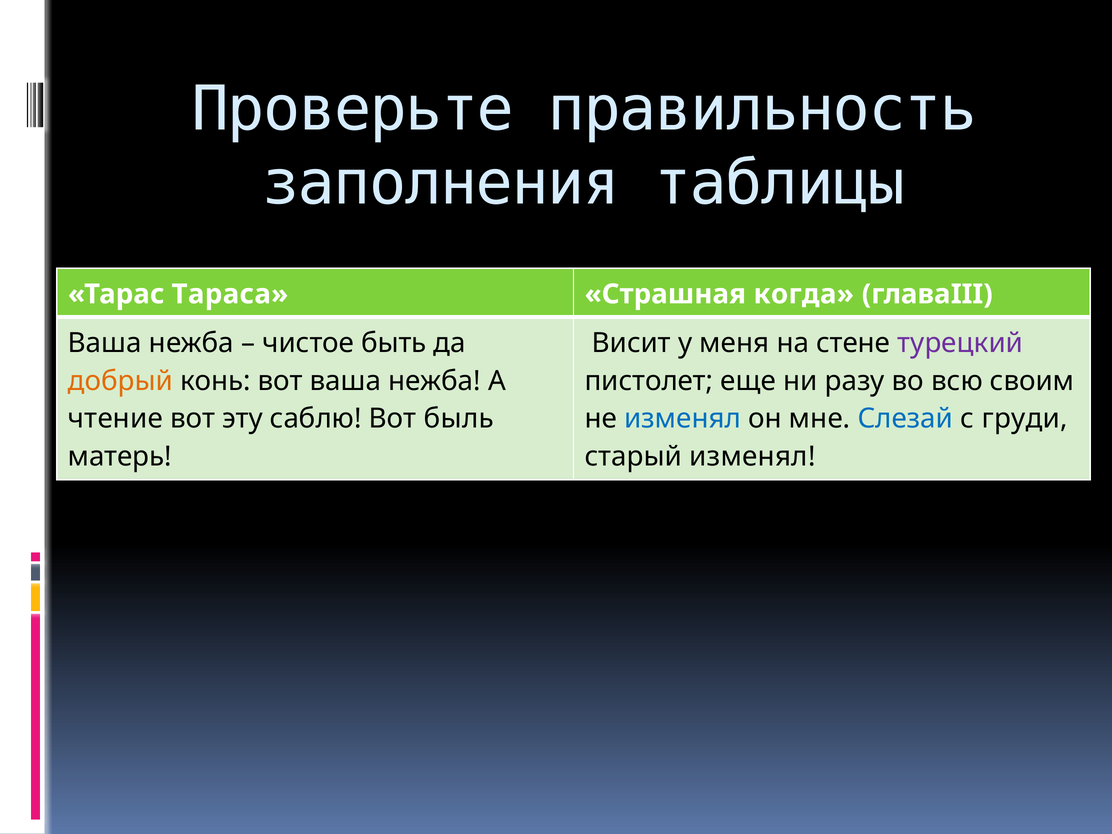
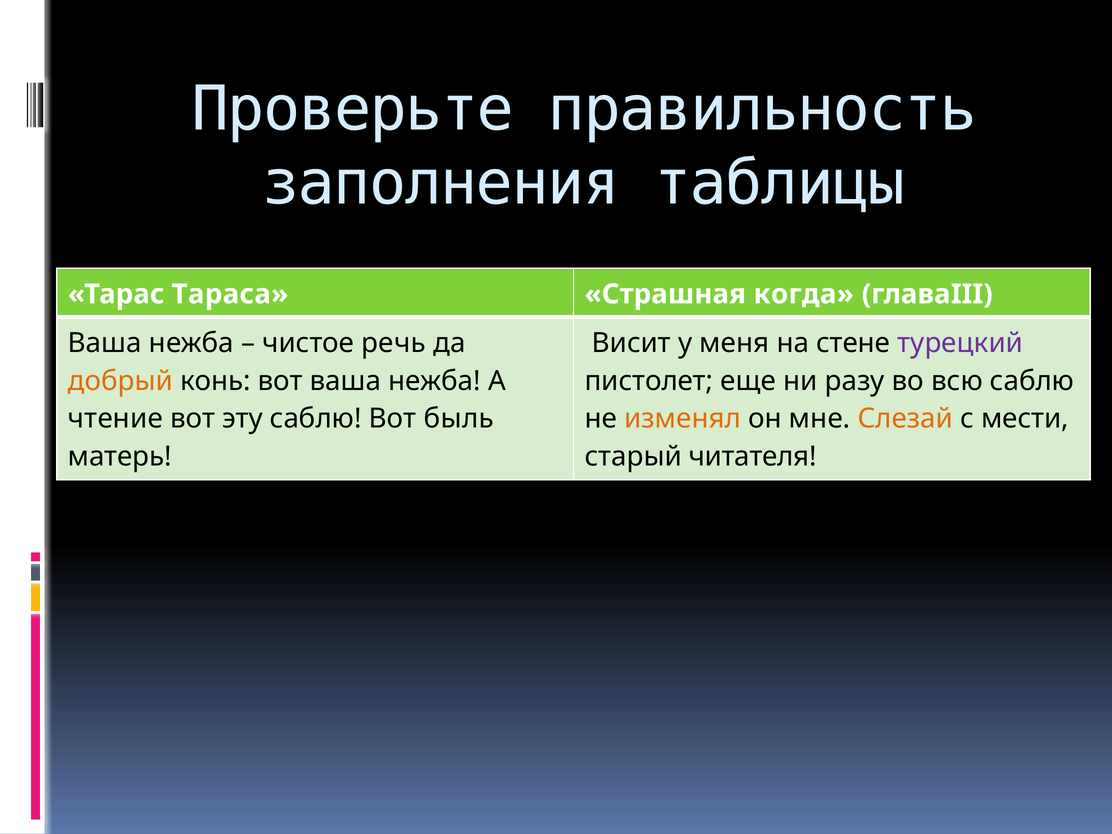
быть: быть -> речь
всю своим: своим -> саблю
изменял at (683, 419) colour: blue -> orange
Слезай colour: blue -> orange
груди: груди -> мести
старый изменял: изменял -> читателя
